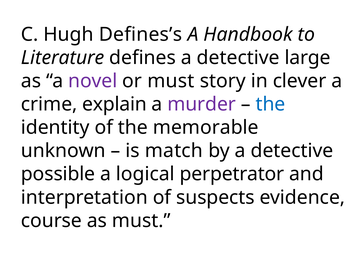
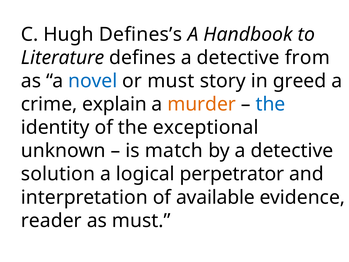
large: large -> from
novel colour: purple -> blue
clever: clever -> greed
murder colour: purple -> orange
memorable: memorable -> exceptional
possible: possible -> solution
suspects: suspects -> available
course: course -> reader
